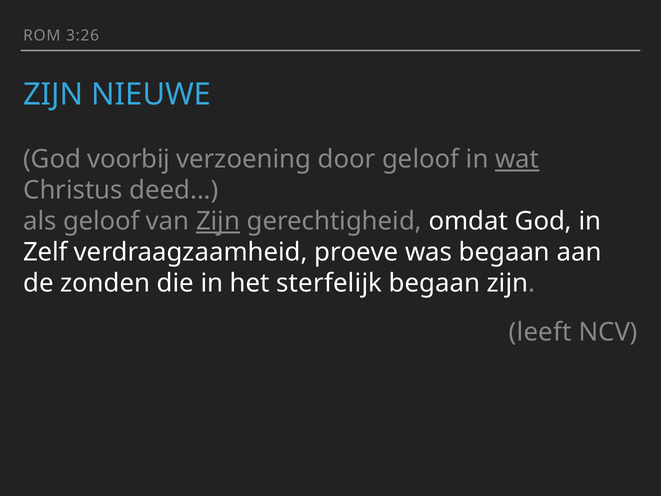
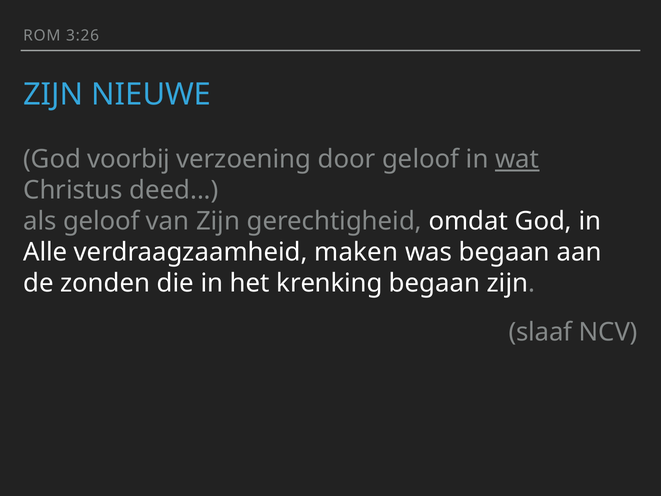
Zijn at (218, 221) underline: present -> none
Zelf: Zelf -> Alle
proeve: proeve -> maken
sterfelijk: sterfelijk -> krenking
leeft: leeft -> slaaf
